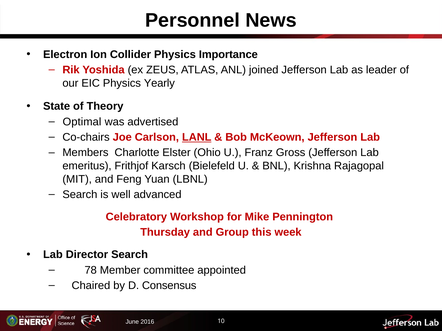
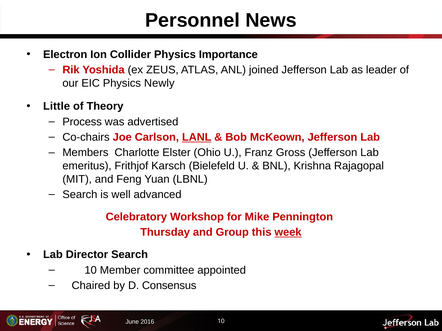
Yearly: Yearly -> Newly
State: State -> Little
Optimal: Optimal -> Process
week underline: none -> present
78 at (91, 270): 78 -> 10
